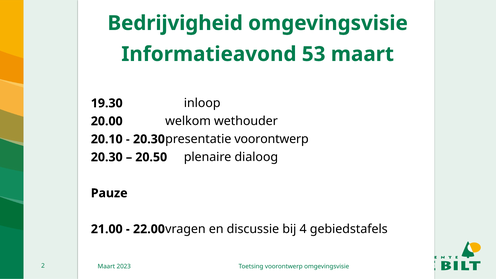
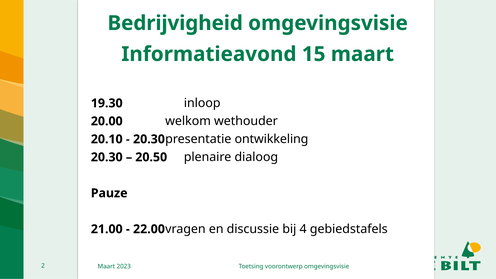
53: 53 -> 15
presentatie voorontwerp: voorontwerp -> ontwikkeling
